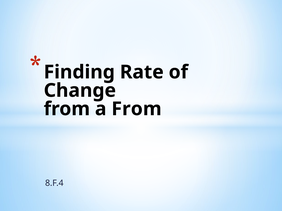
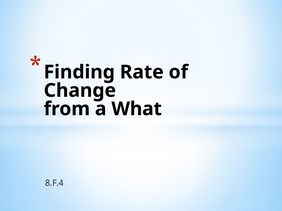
a From: From -> What
